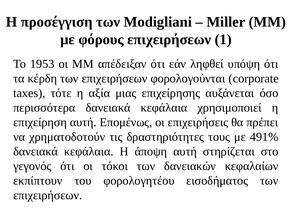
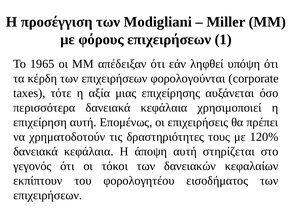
1953: 1953 -> 1965
491%: 491% -> 120%
